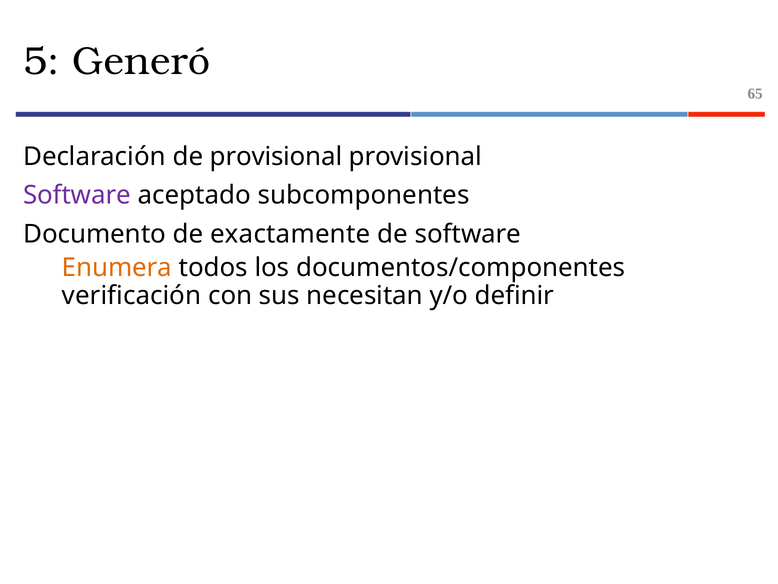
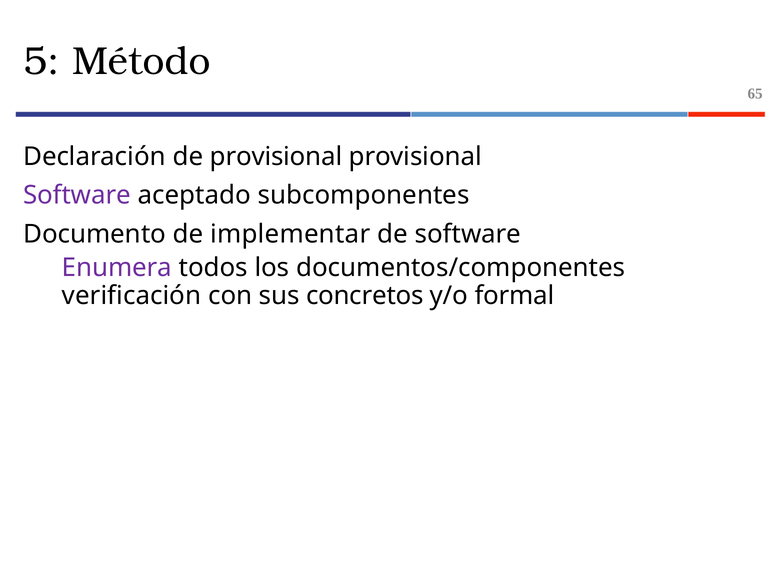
Generó: Generó -> Método
exactamente: exactamente -> implementar
Enumera colour: orange -> purple
necesitan: necesitan -> concretos
definir: definir -> formal
